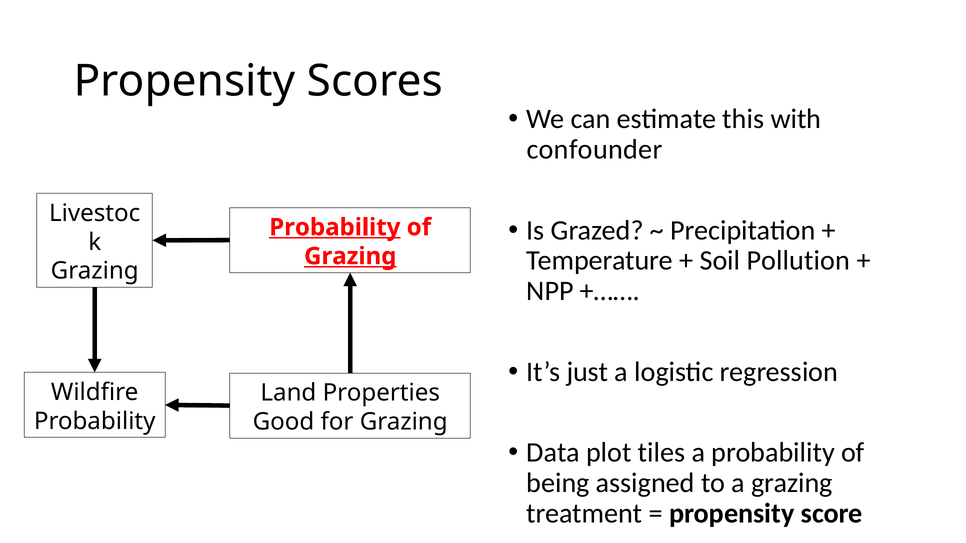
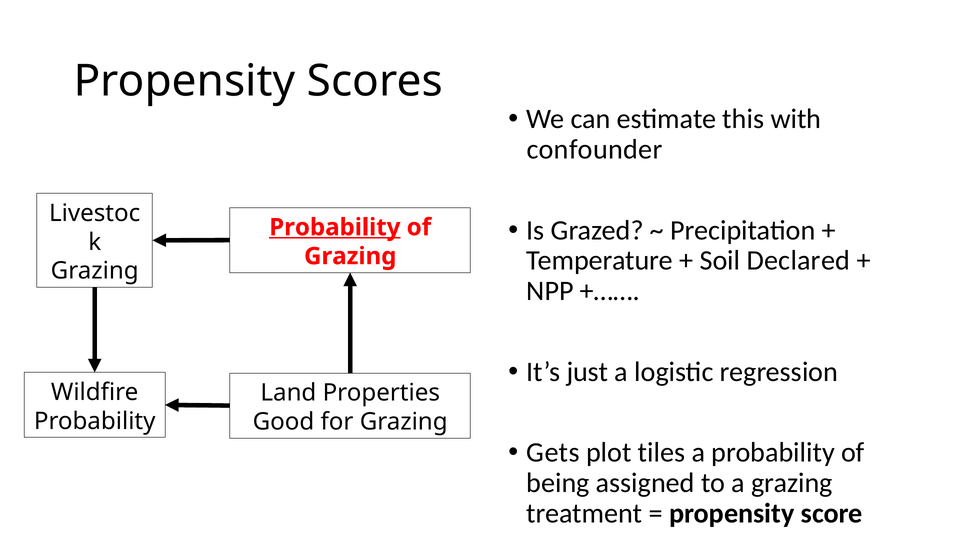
Pollution: Pollution -> Declared
Grazing at (350, 256) underline: present -> none
Data: Data -> Gets
